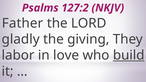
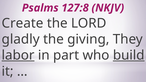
127:2: 127:2 -> 127:8
Father: Father -> Create
labor underline: none -> present
love: love -> part
